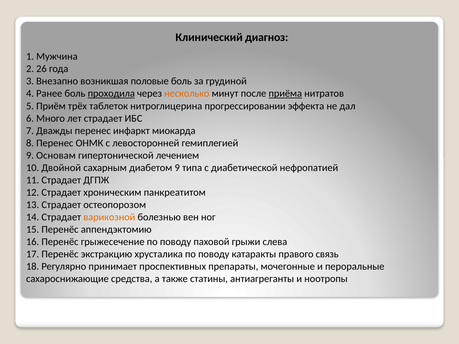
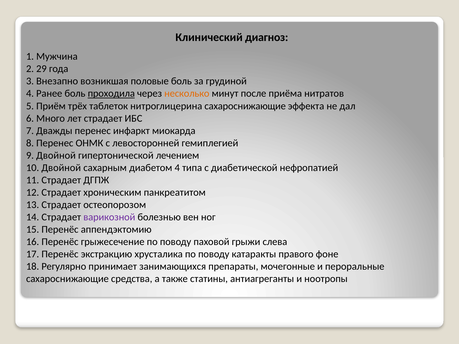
26: 26 -> 29
приёма underline: present -> none
нитроглицерина прогрессировании: прогрессировании -> сахароснижающие
9 Основам: Основам -> Двойной
диабетом 9: 9 -> 4
варикозной colour: orange -> purple
связь: связь -> фоне
проспективных: проспективных -> занимающихся
